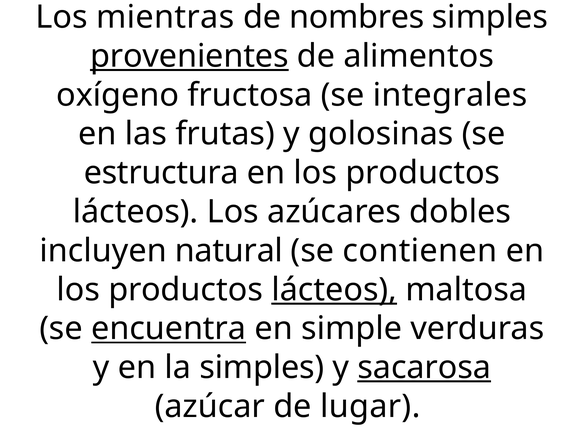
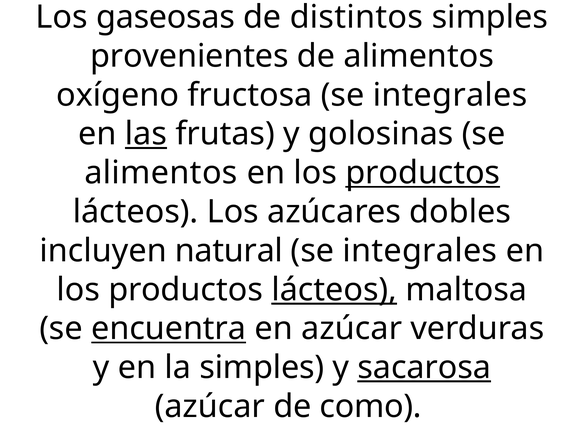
mientras: mientras -> gaseosas
nombres: nombres -> distintos
provenientes underline: present -> none
las underline: none -> present
estructura at (161, 173): estructura -> alimentos
productos at (423, 173) underline: none -> present
contienen at (420, 251): contienen -> integrales
en simple: simple -> azúcar
lugar: lugar -> como
